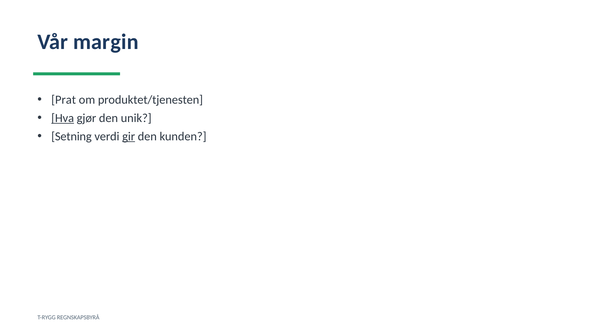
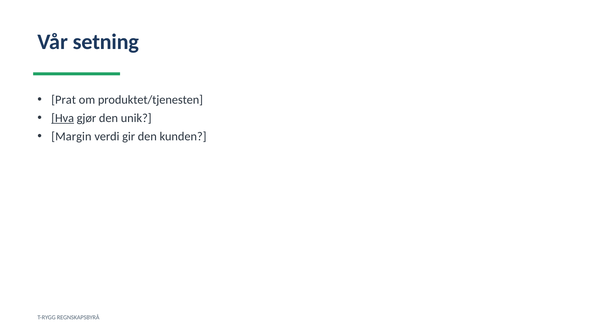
margin: margin -> setning
Setning: Setning -> Margin
gir underline: present -> none
